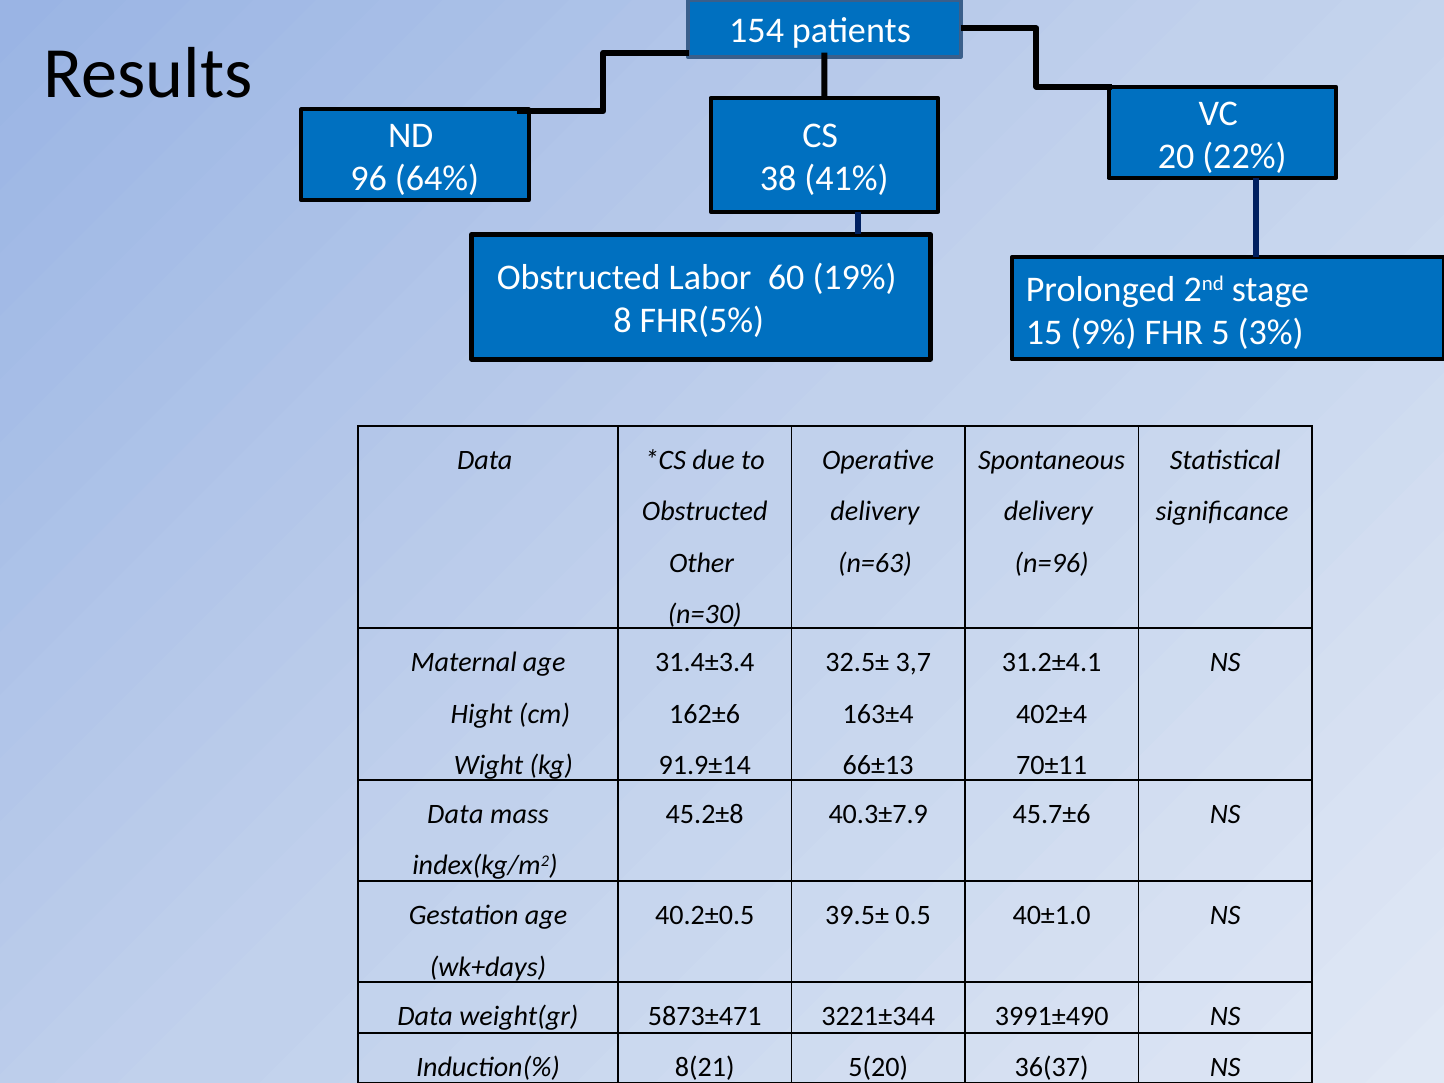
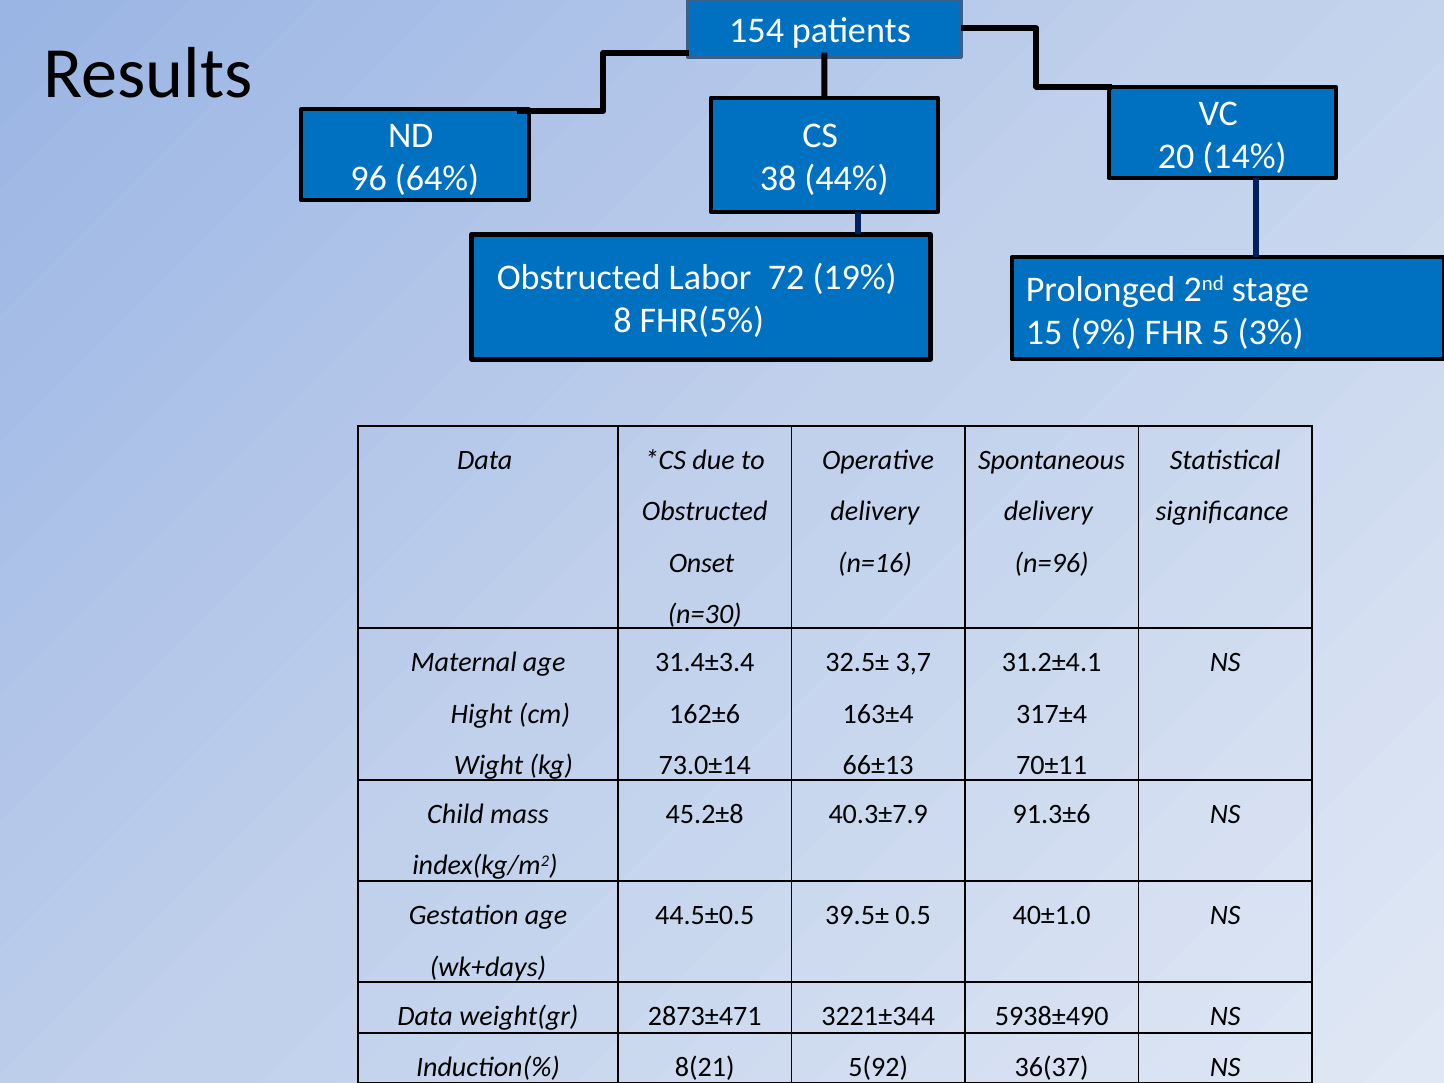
22%: 22% -> 14%
41%: 41% -> 44%
60: 60 -> 72
Other: Other -> Onset
n=63: n=63 -> n=16
402±4: 402±4 -> 317±4
91.9±14: 91.9±14 -> 73.0±14
Data at (455, 814): Data -> Child
45.7±6: 45.7±6 -> 91.3±6
40.2±0.5: 40.2±0.5 -> 44.5±0.5
5873±471: 5873±471 -> 2873±471
3991±490: 3991±490 -> 5938±490
5(20: 5(20 -> 5(92
